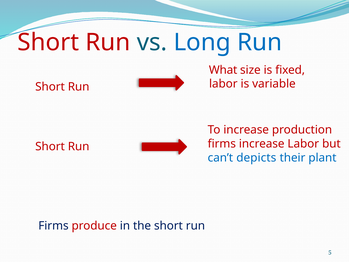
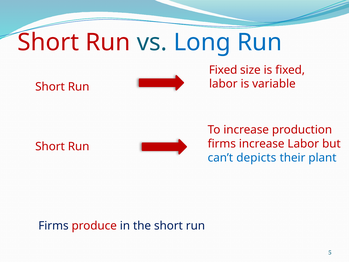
What at (223, 70): What -> Fixed
